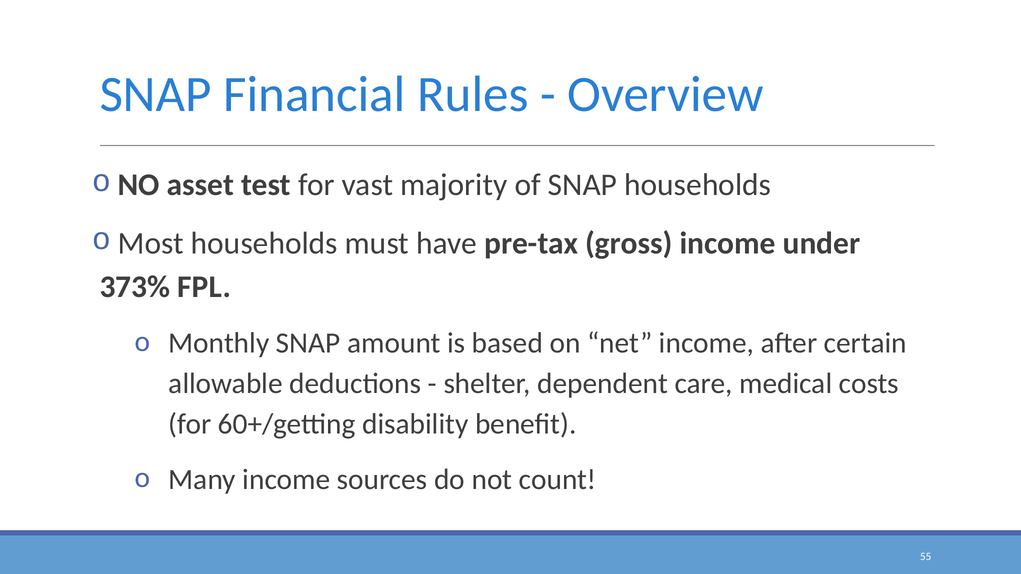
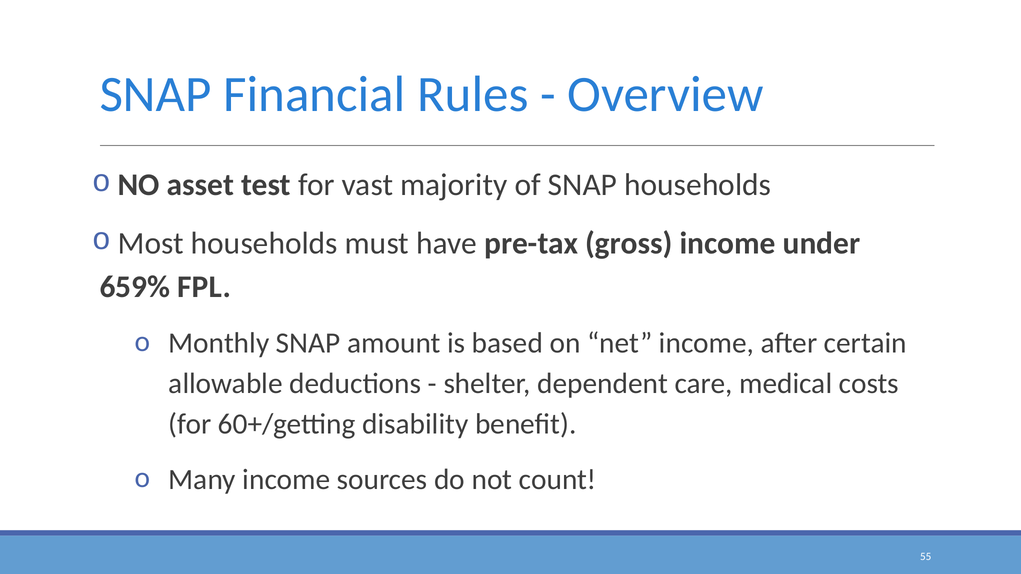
373%: 373% -> 659%
